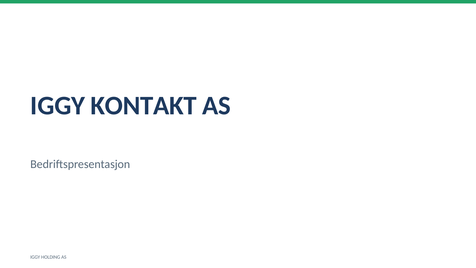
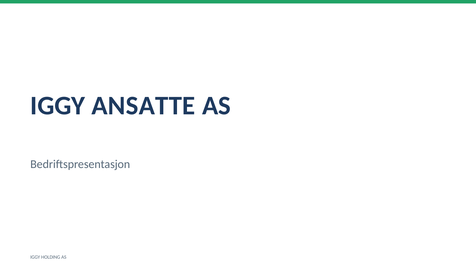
KONTAKT: KONTAKT -> ANSATTE
